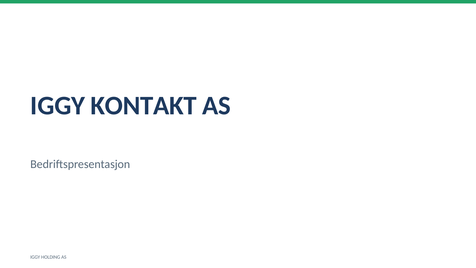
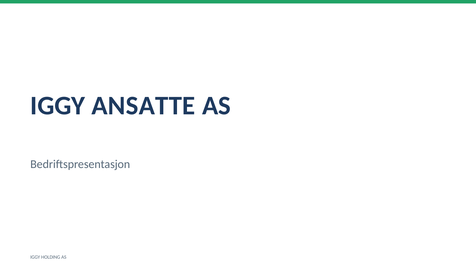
KONTAKT: KONTAKT -> ANSATTE
